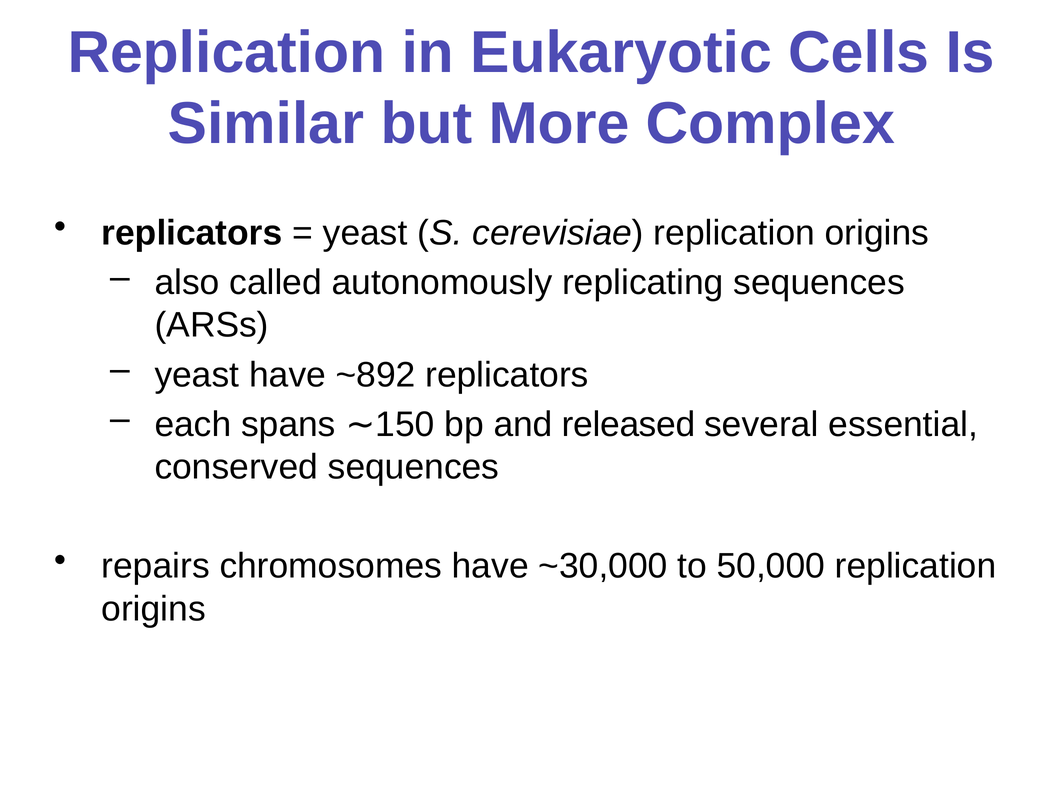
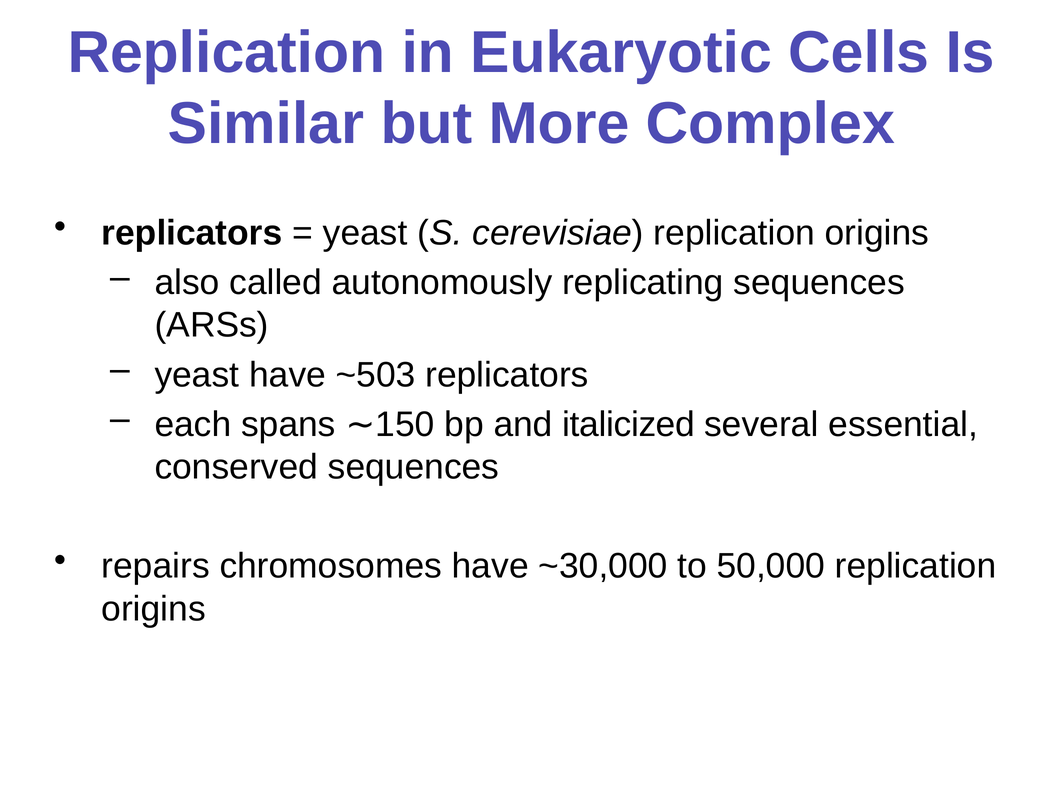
~892: ~892 -> ~503
released: released -> italicized
